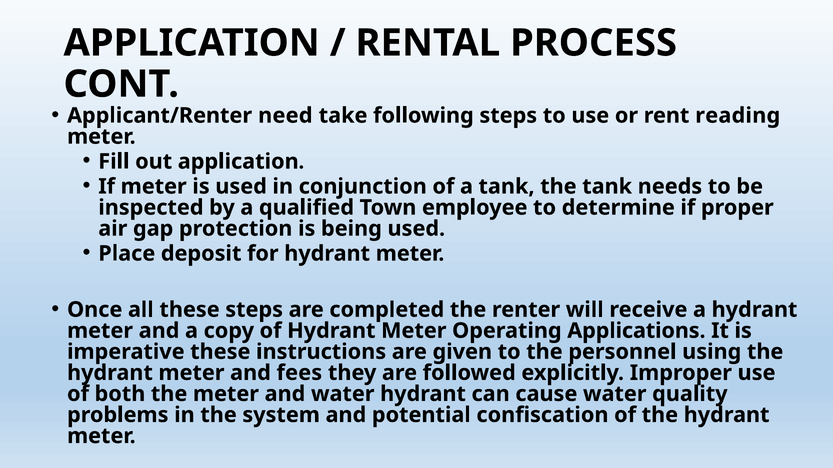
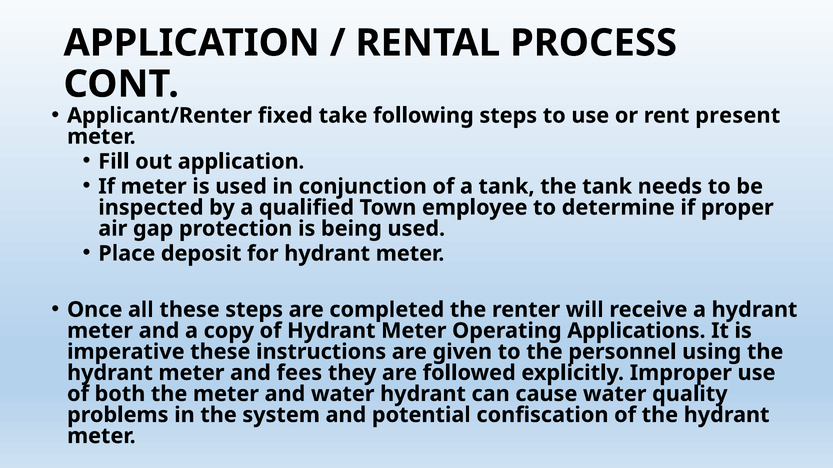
need: need -> fixed
reading: reading -> present
